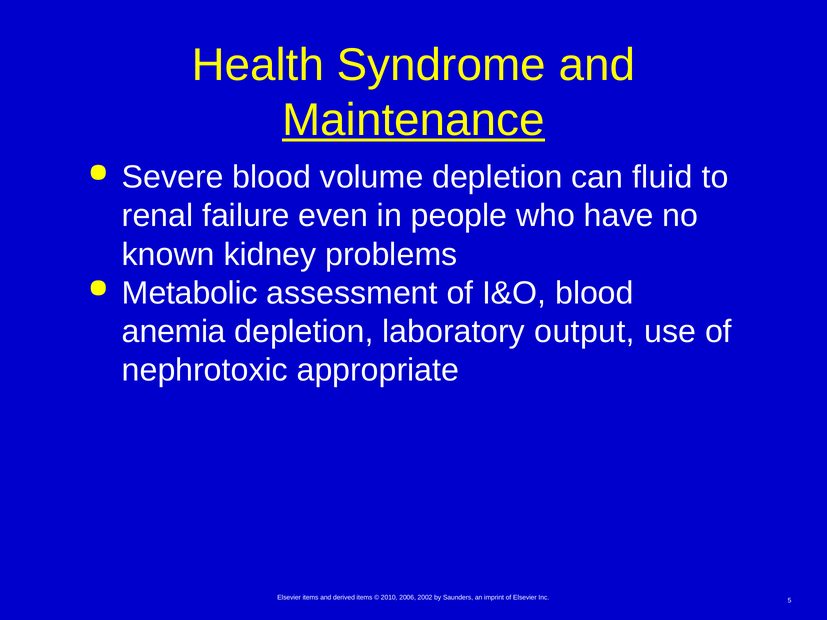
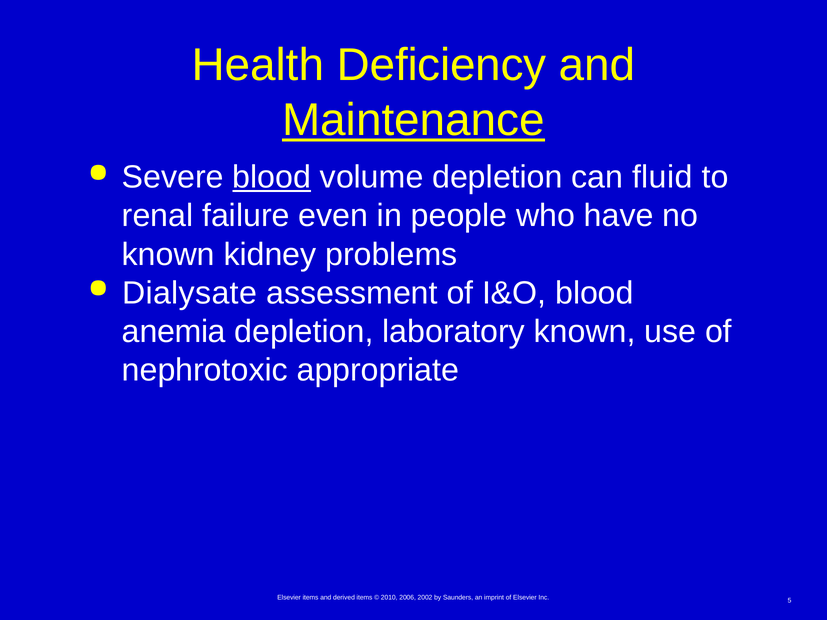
Syndrome: Syndrome -> Deficiency
blood at (272, 177) underline: none -> present
Metabolic: Metabolic -> Dialysate
laboratory output: output -> known
